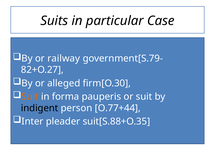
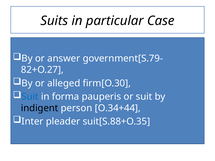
railway: railway -> answer
Suit at (30, 97) colour: orange -> blue
O.77+44: O.77+44 -> O.34+44
